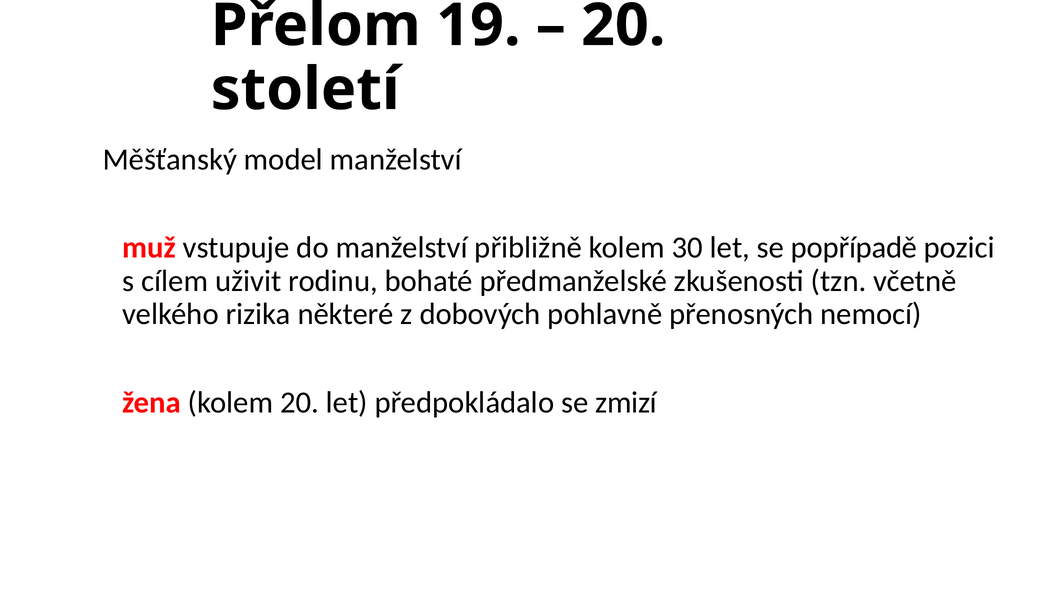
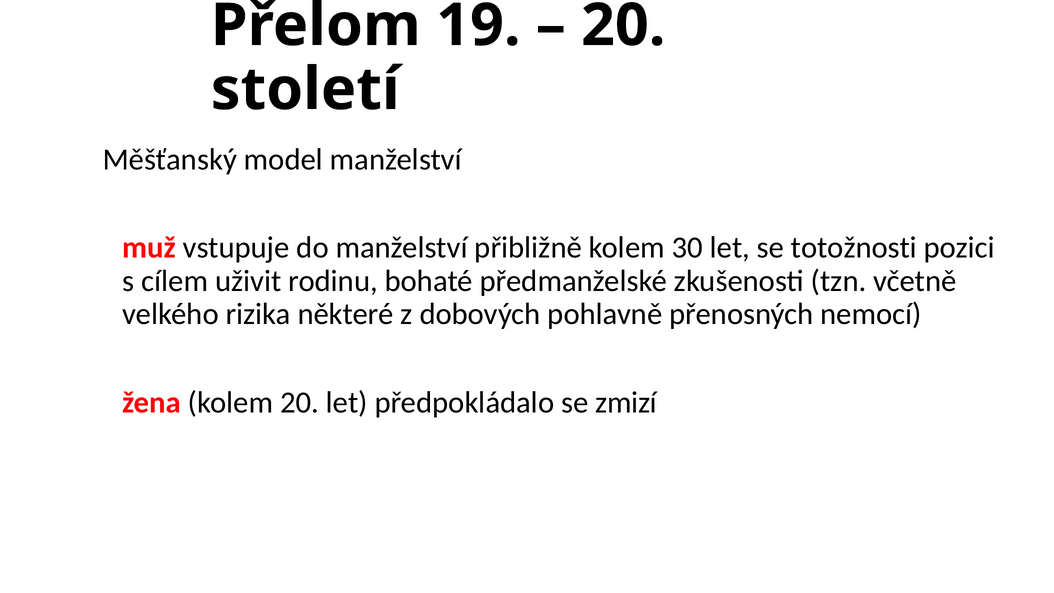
popřípadě: popřípadě -> totožnosti
